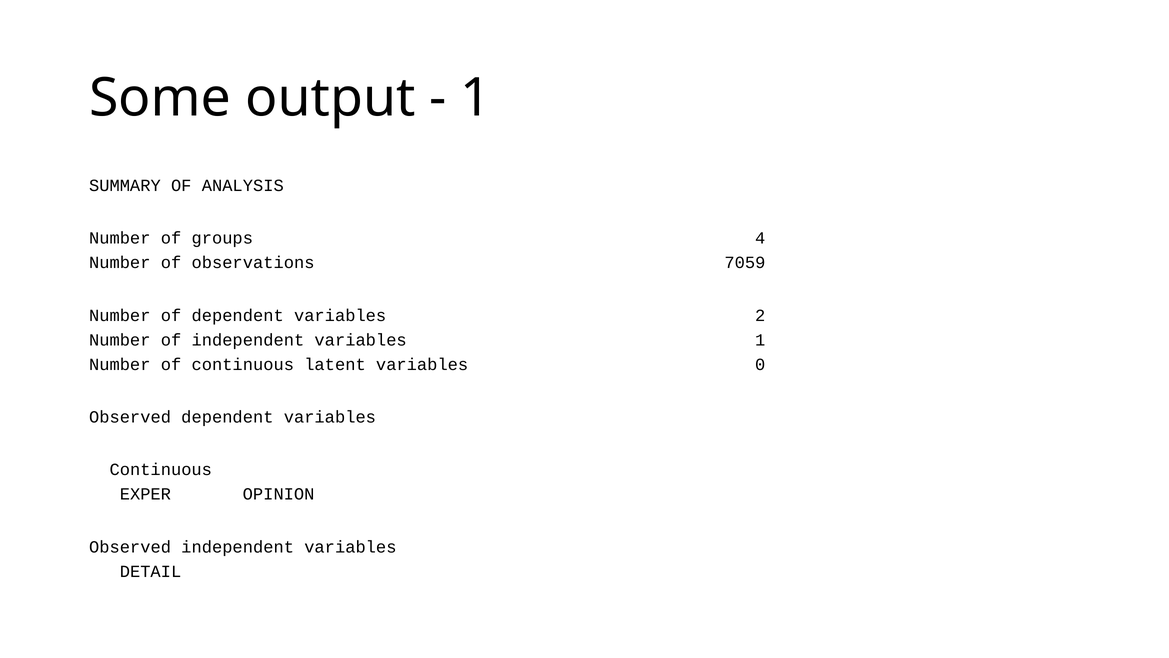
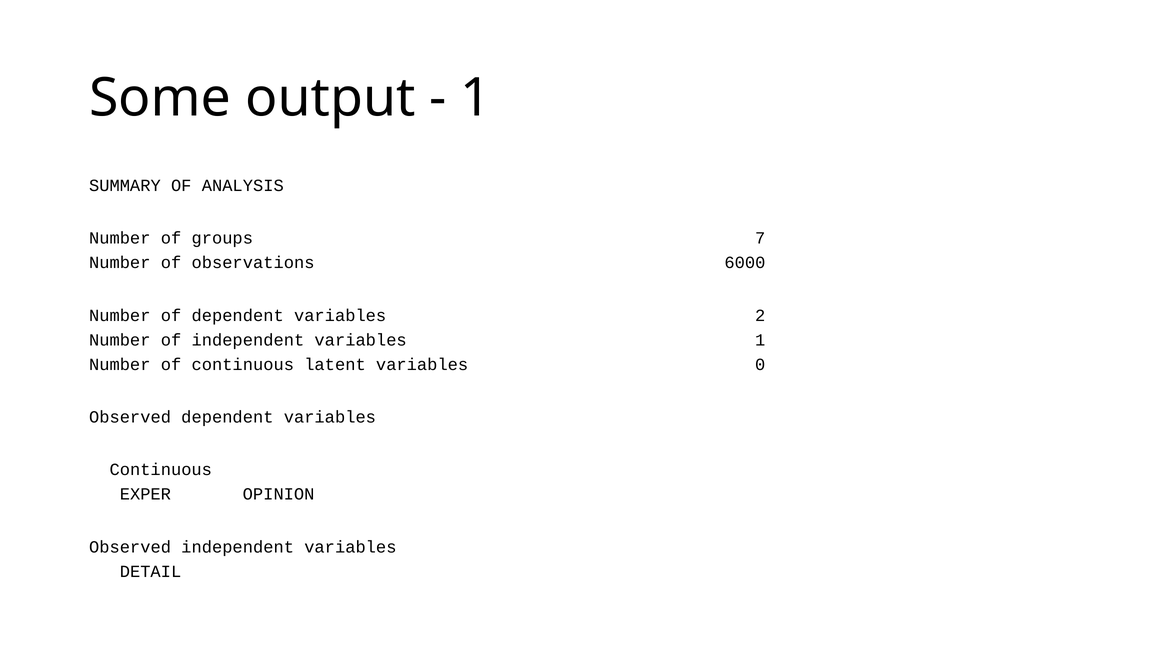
4: 4 -> 7
7059: 7059 -> 6000
